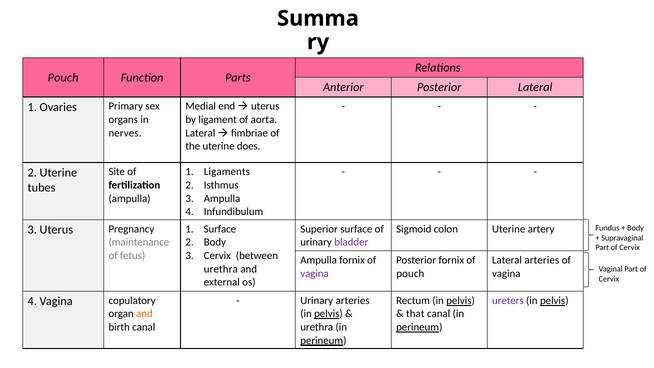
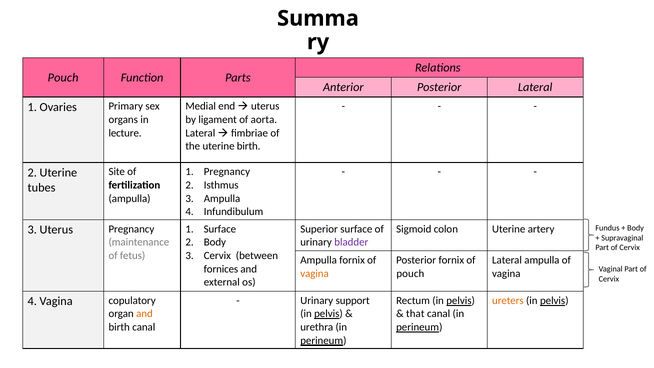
nerves: nerves -> lecture
uterine does: does -> birth
1 Ligaments: Ligaments -> Pregnancy
Lateral arteries: arteries -> ampulla
urethra at (221, 269): urethra -> fornices
vagina at (315, 273) colour: purple -> orange
Urinary arteries: arteries -> support
ureters colour: purple -> orange
